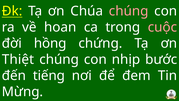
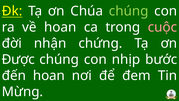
chúng at (129, 11) colour: pink -> light green
hồng: hồng -> nhận
Thiệt: Thiệt -> Được
đến tiếng: tiếng -> hoan
